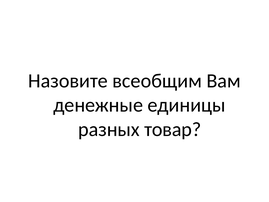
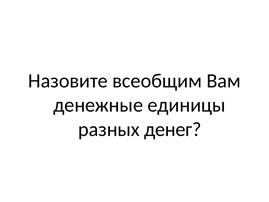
товар: товар -> денег
